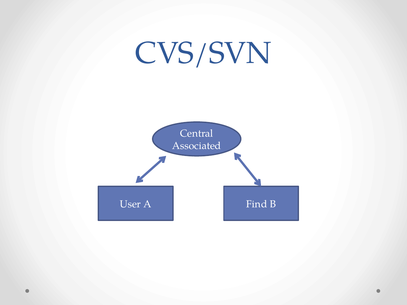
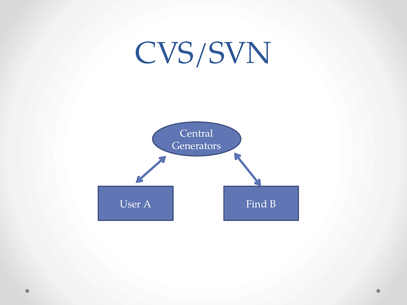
Associated: Associated -> Generators
